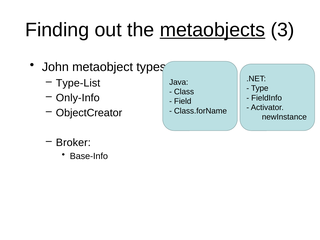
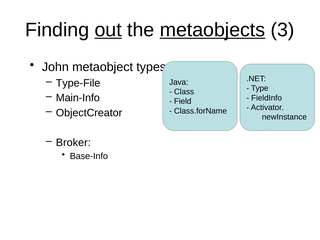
out underline: none -> present
Type-List: Type-List -> Type-File
Only-Info: Only-Info -> Main-Info
